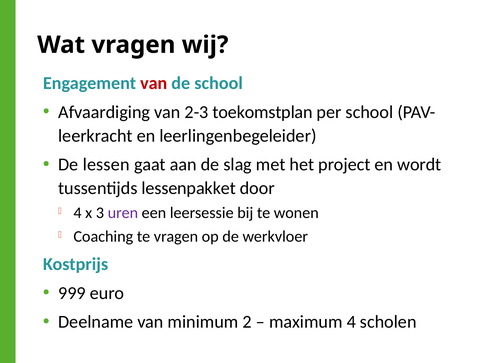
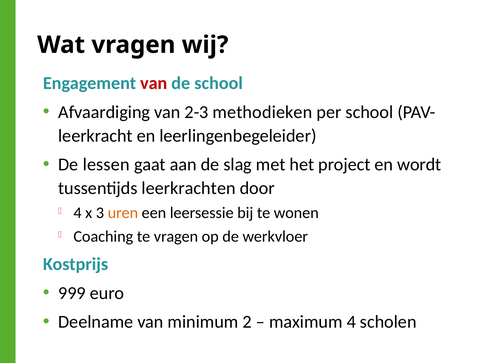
toekomstplan: toekomstplan -> methodieken
lessenpakket: lessenpakket -> leerkrachten
uren colour: purple -> orange
